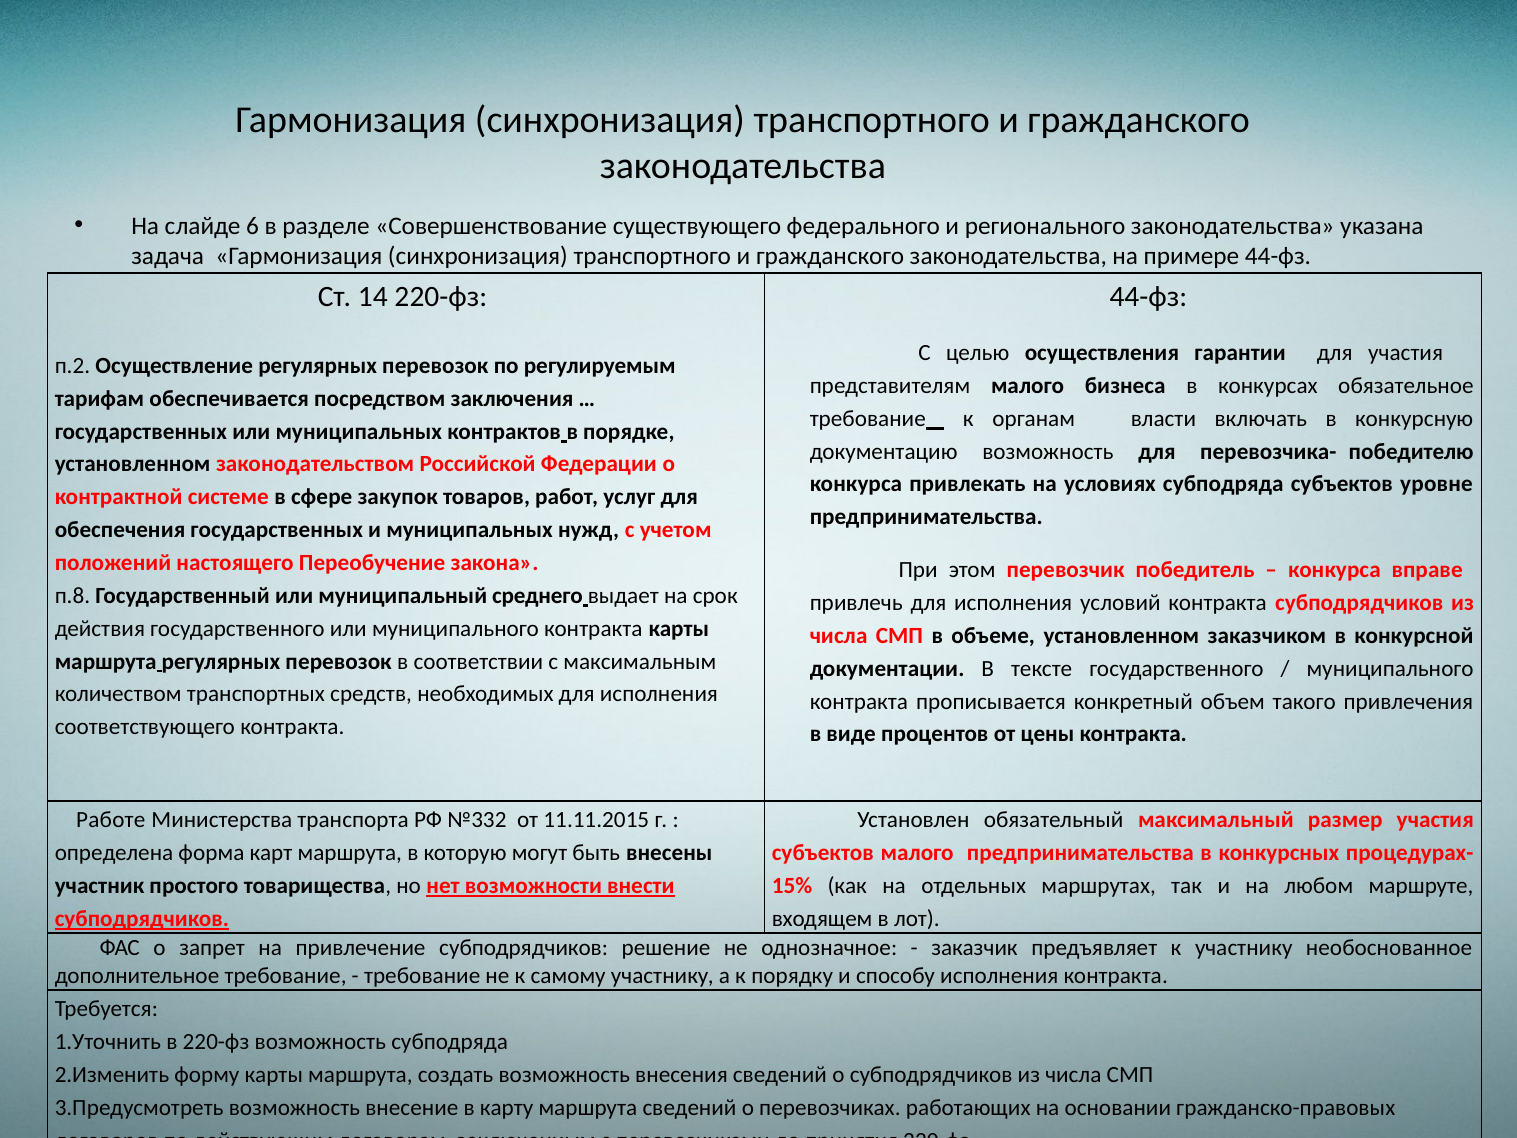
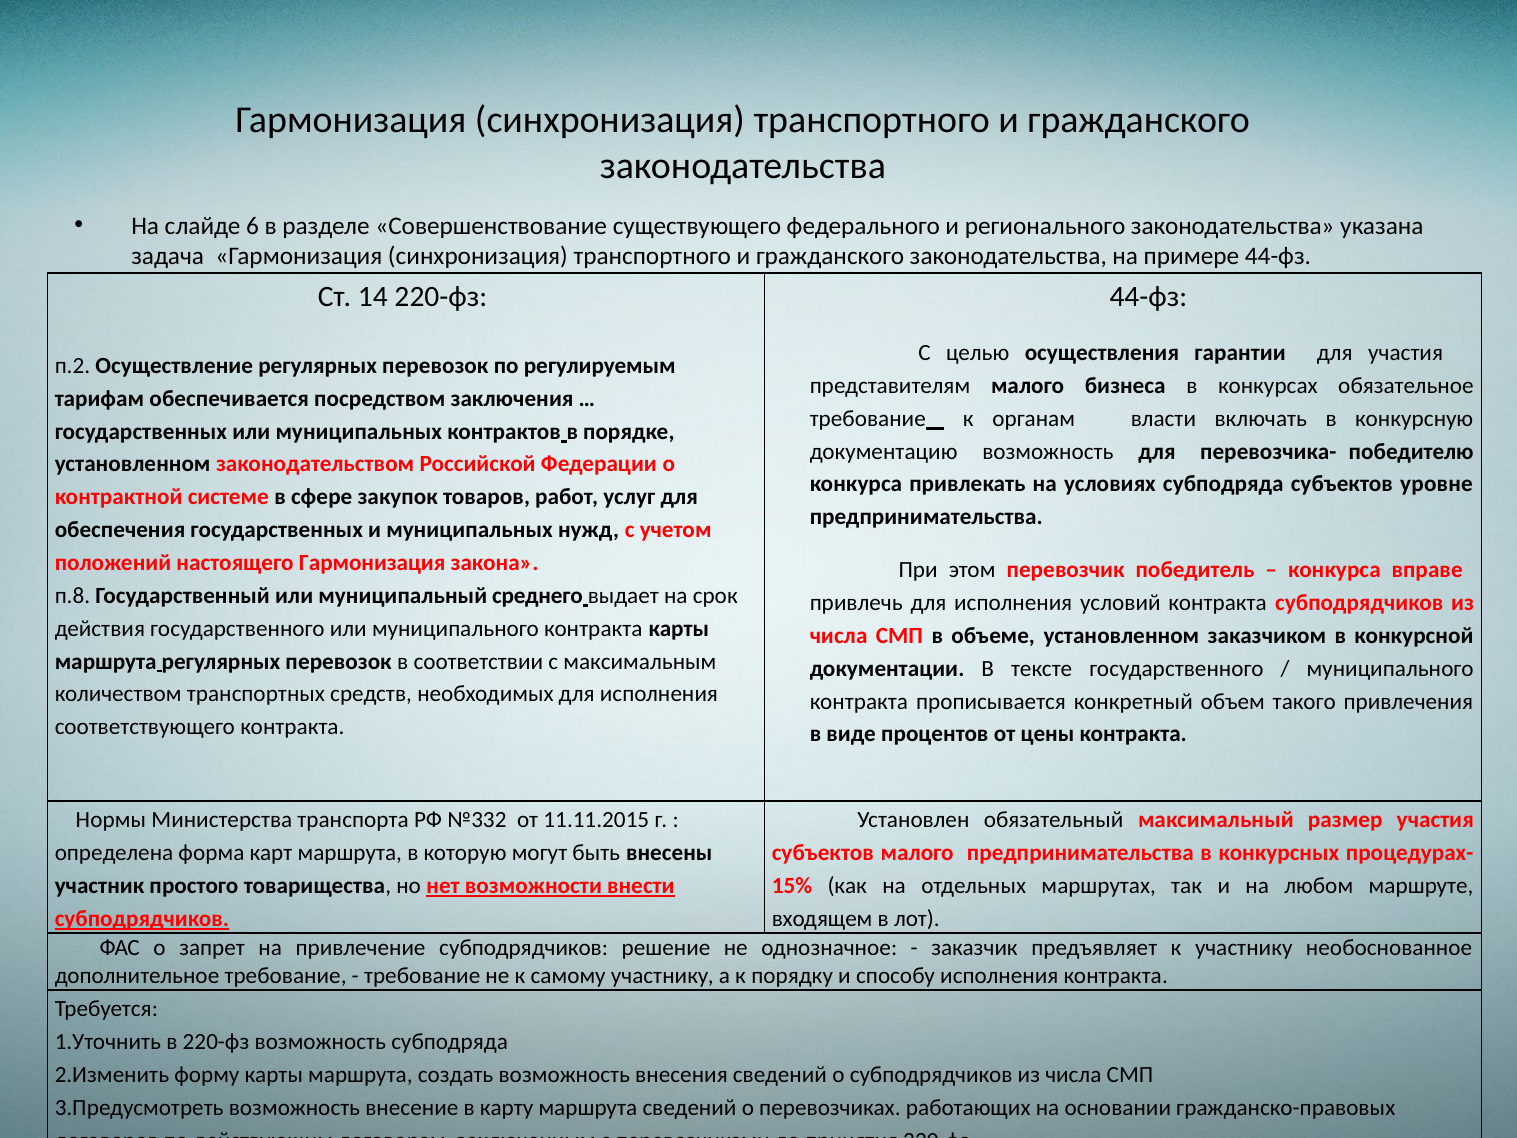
настоящего Переобучение: Переобучение -> Гармонизация
Работе: Работе -> Нормы
